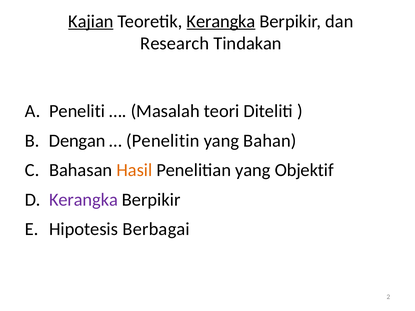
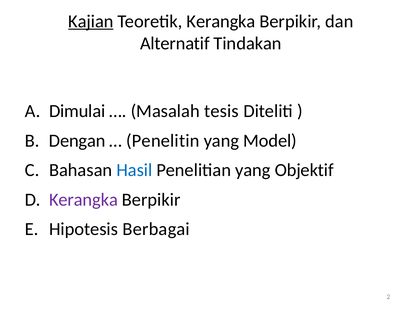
Kerangka at (221, 21) underline: present -> none
Research: Research -> Alternatif
Peneliti: Peneliti -> Dimulai
teori: teori -> tesis
Bahan: Bahan -> Model
Hasil colour: orange -> blue
